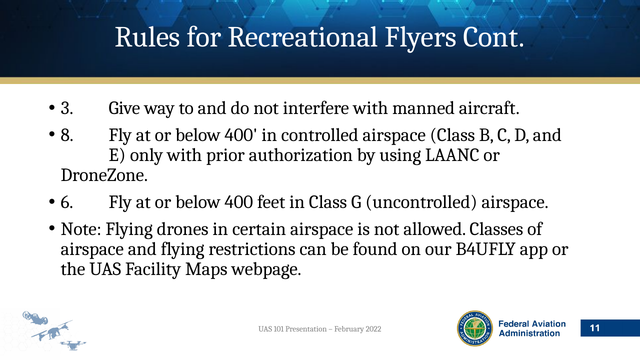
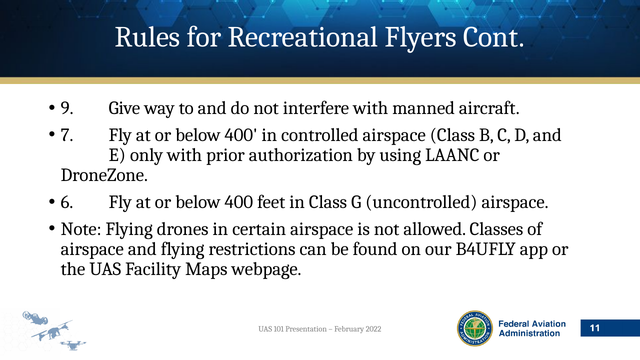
3: 3 -> 9
8: 8 -> 7
